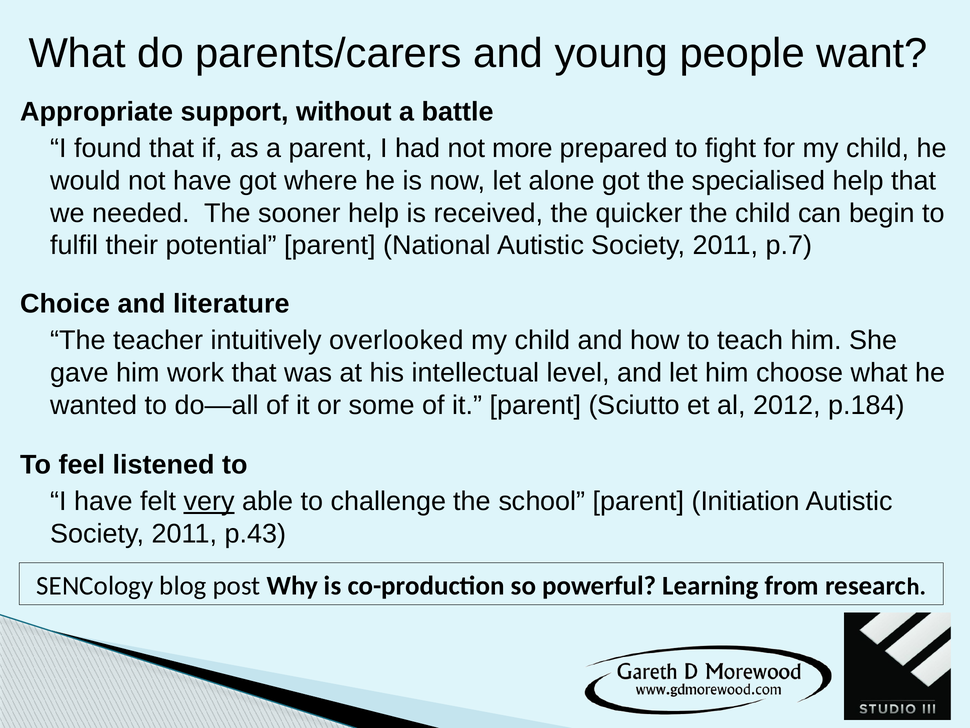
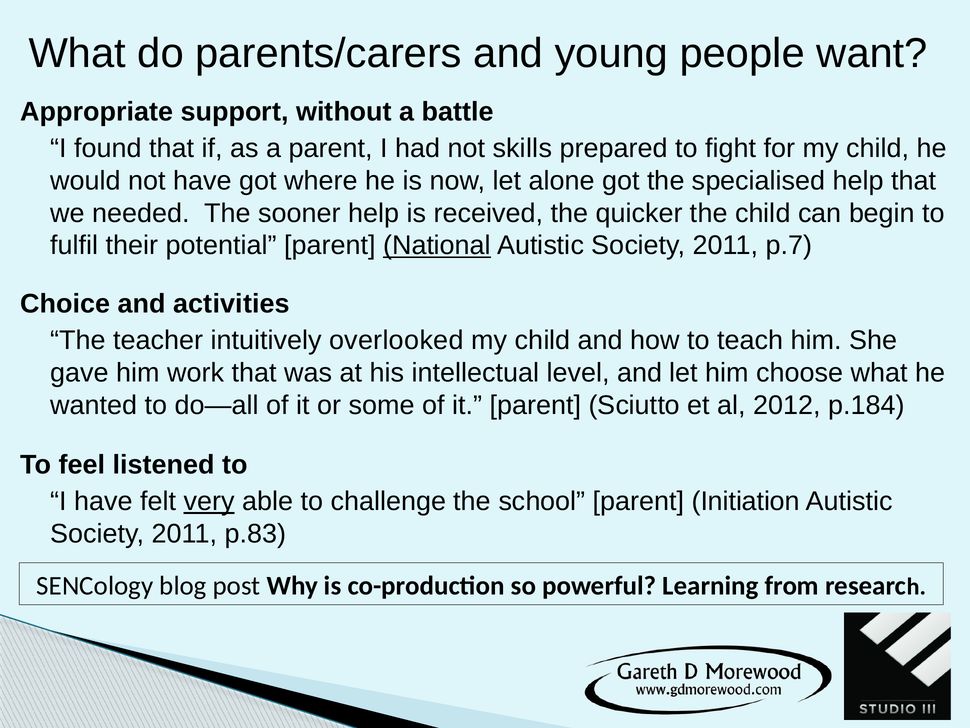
more: more -> skills
National underline: none -> present
literature: literature -> activities
p.43: p.43 -> p.83
